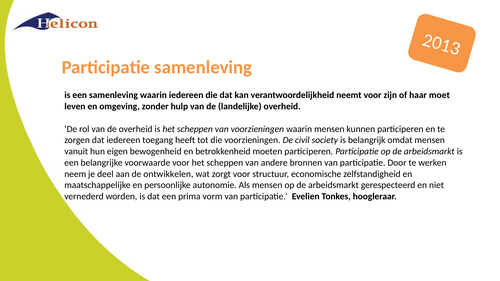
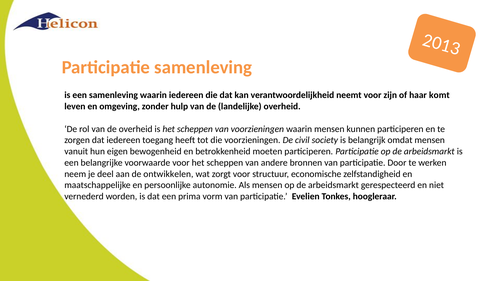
moet: moet -> komt
